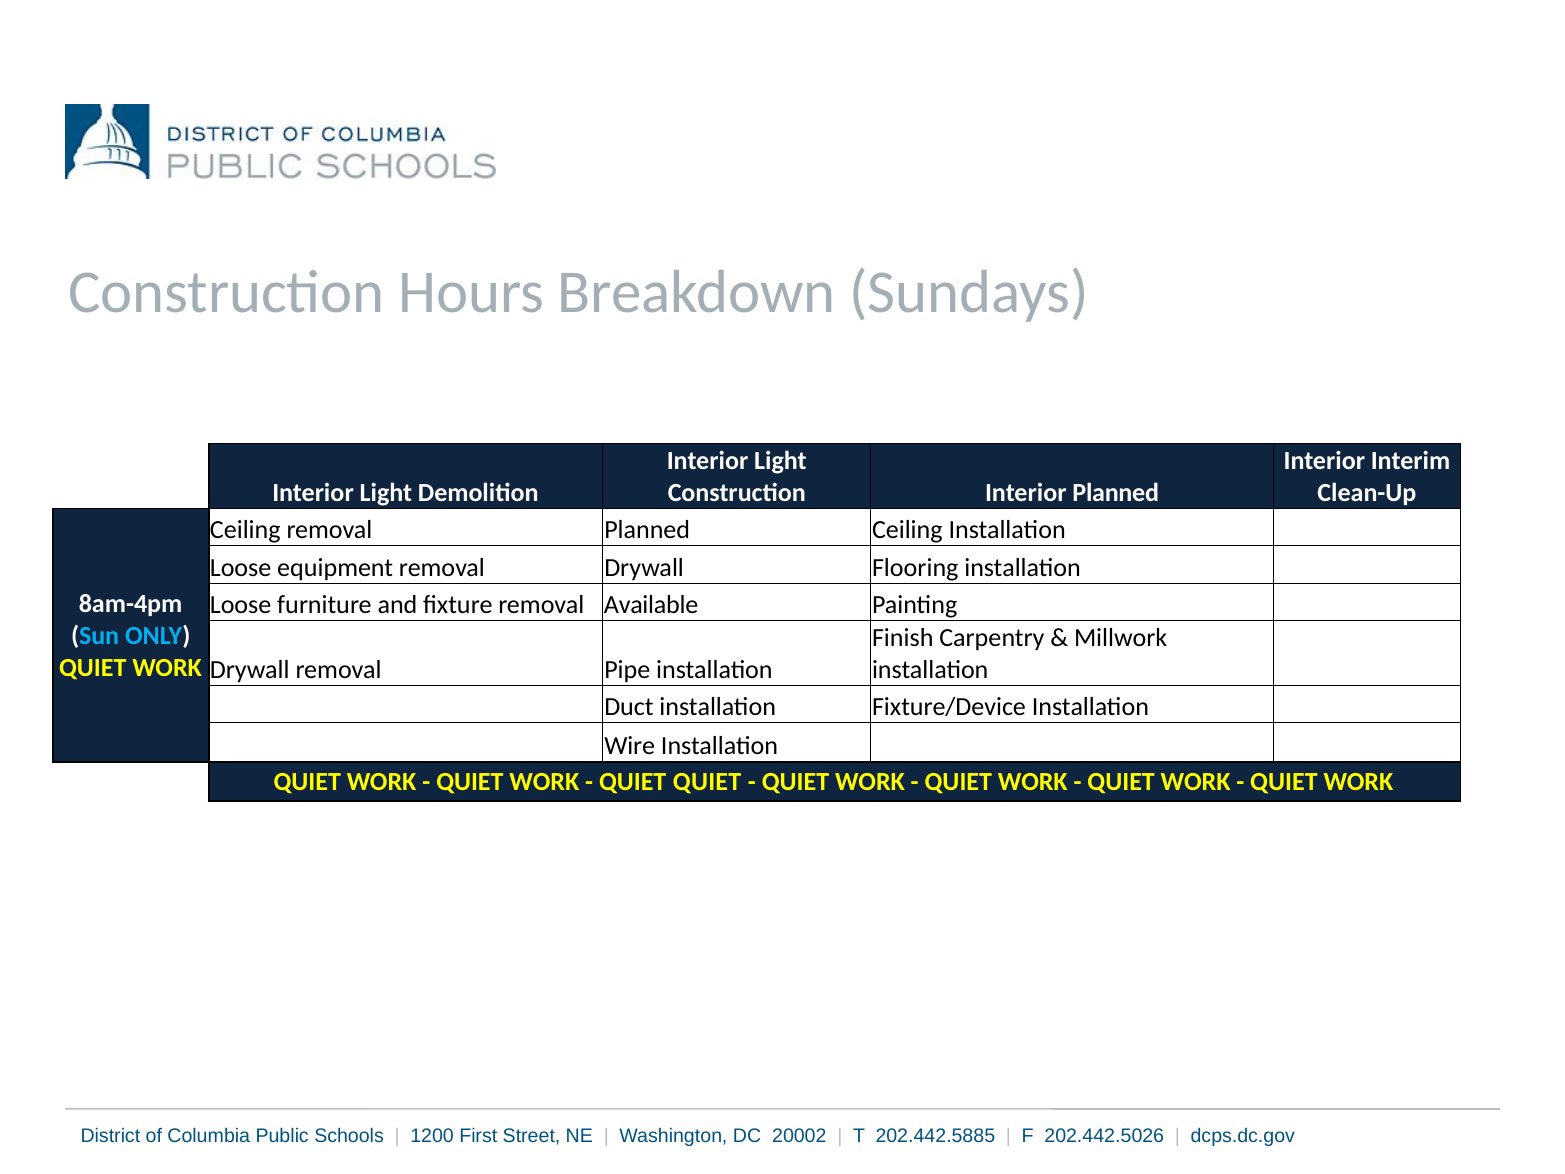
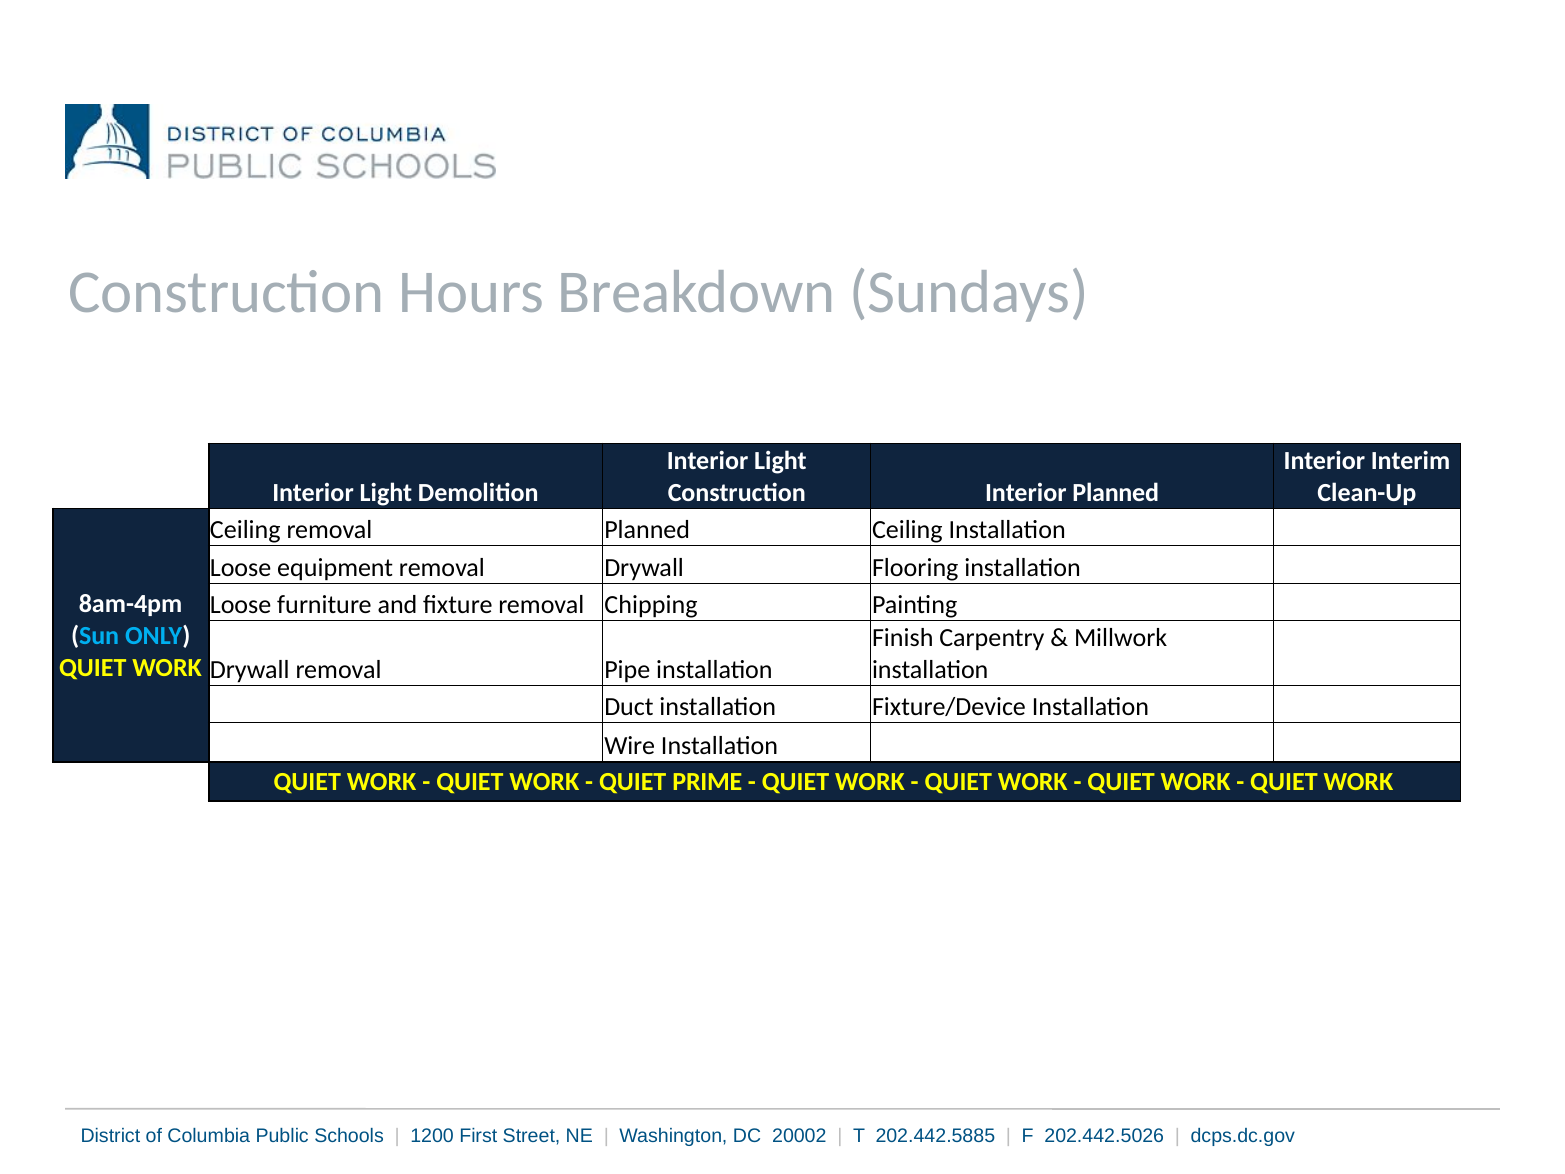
Available: Available -> Chipping
QUIET QUIET: QUIET -> PRIME
